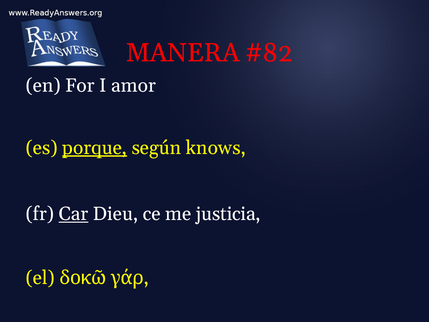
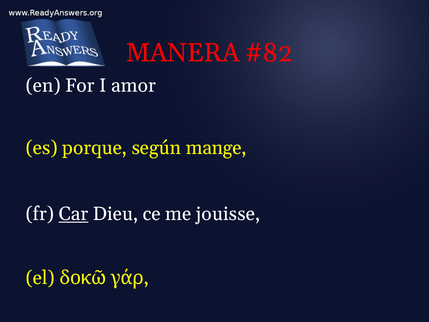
porque underline: present -> none
knows: knows -> mange
justicia: justicia -> jouisse
